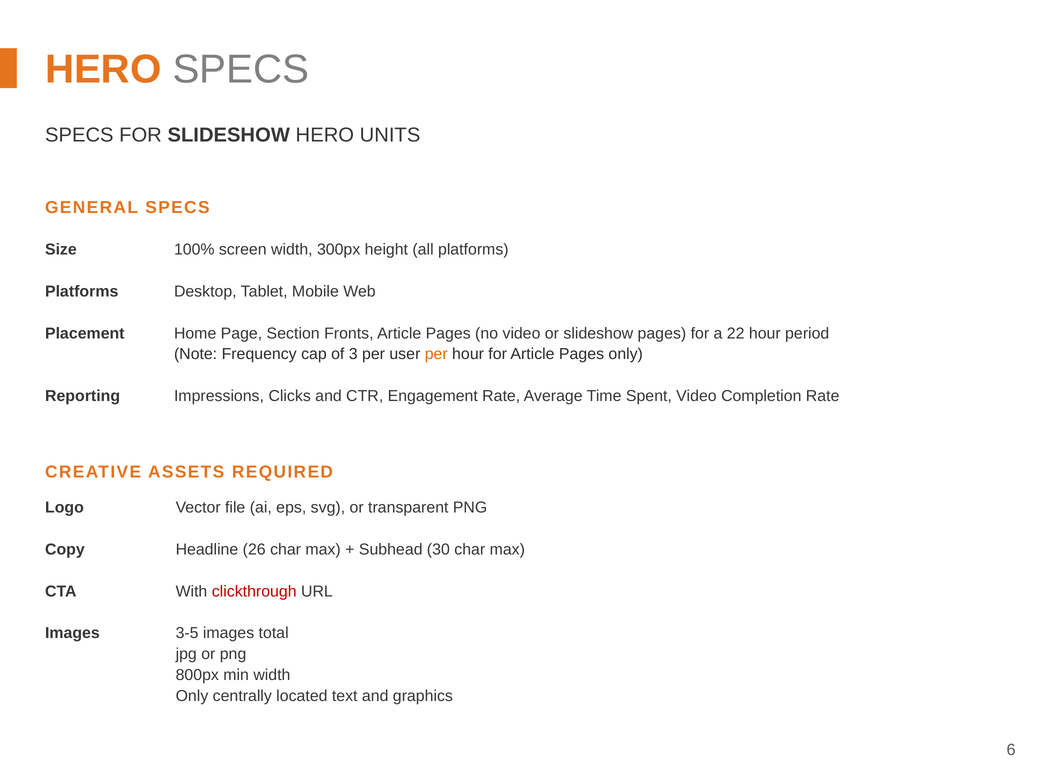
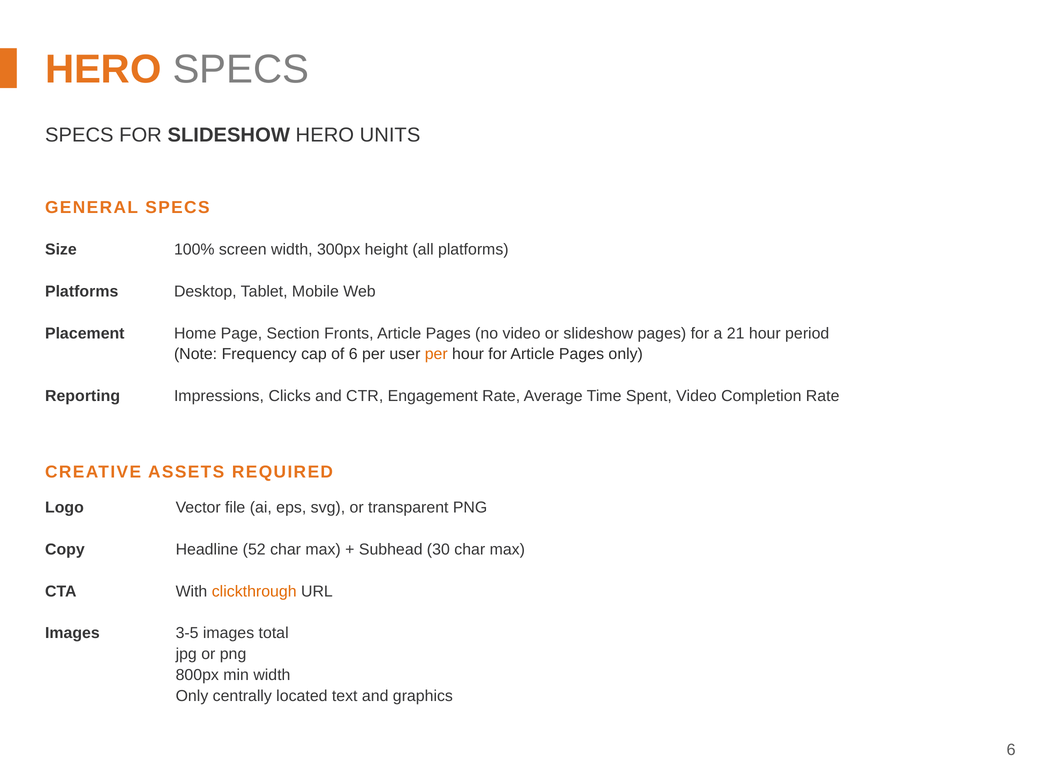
22: 22 -> 21
of 3: 3 -> 6
26: 26 -> 52
clickthrough colour: red -> orange
